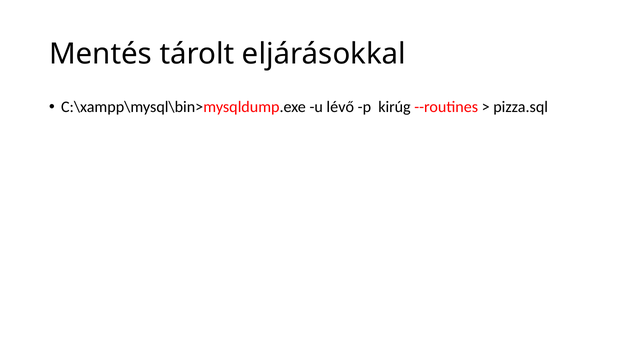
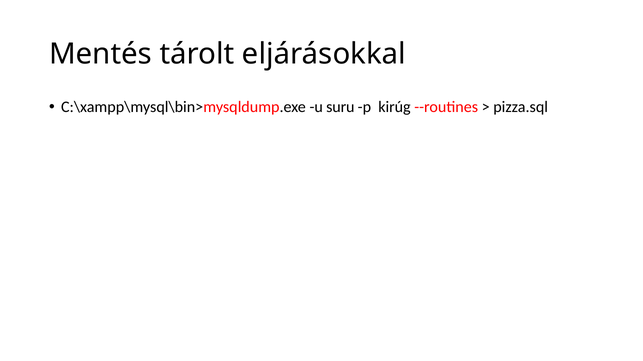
lévő: lévő -> suru
